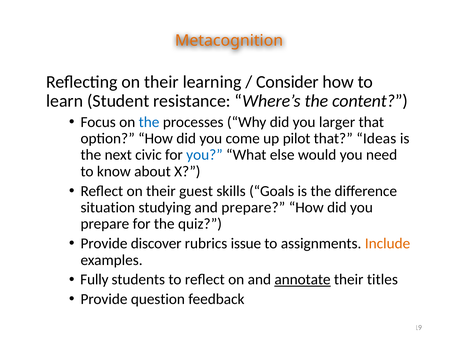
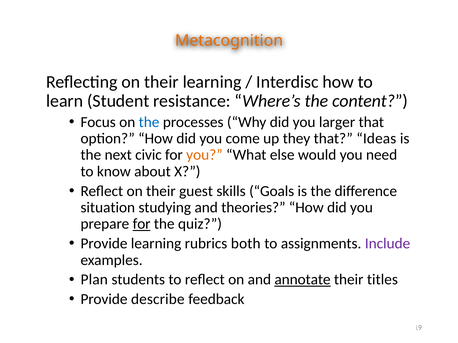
Consider: Consider -> Interdisc
pilot: pilot -> they
you at (204, 155) colour: blue -> orange
and prepare: prepare -> theories
for at (142, 224) underline: none -> present
Provide discover: discover -> learning
issue: issue -> both
Include colour: orange -> purple
Fully: Fully -> Plan
question: question -> describe
